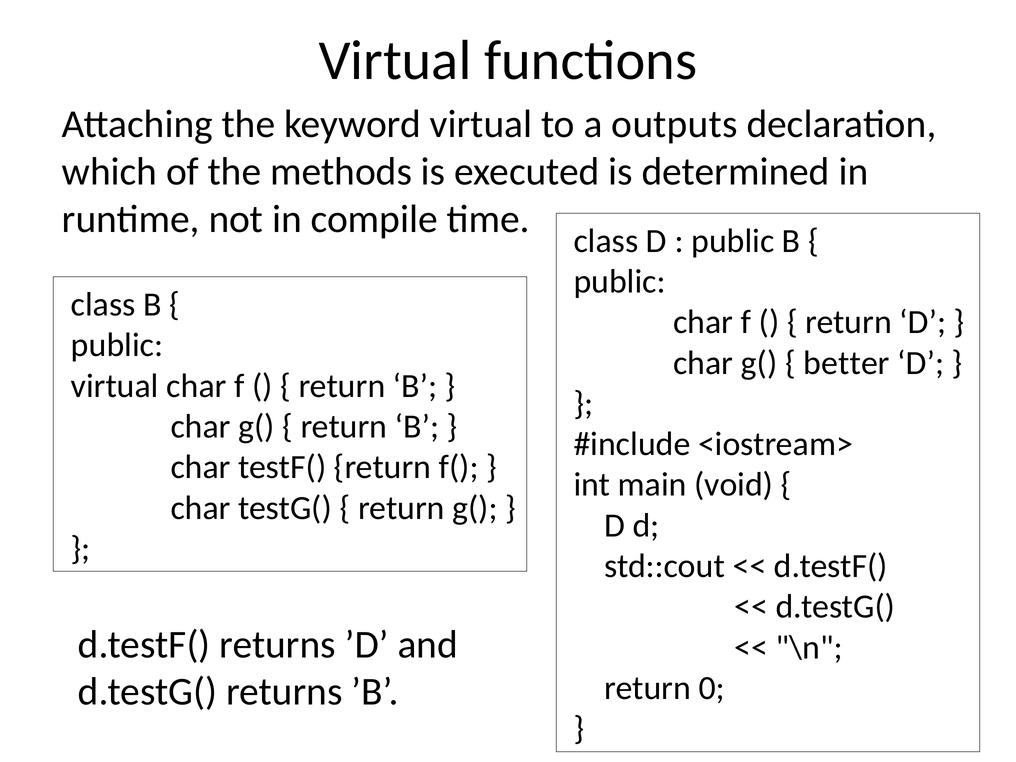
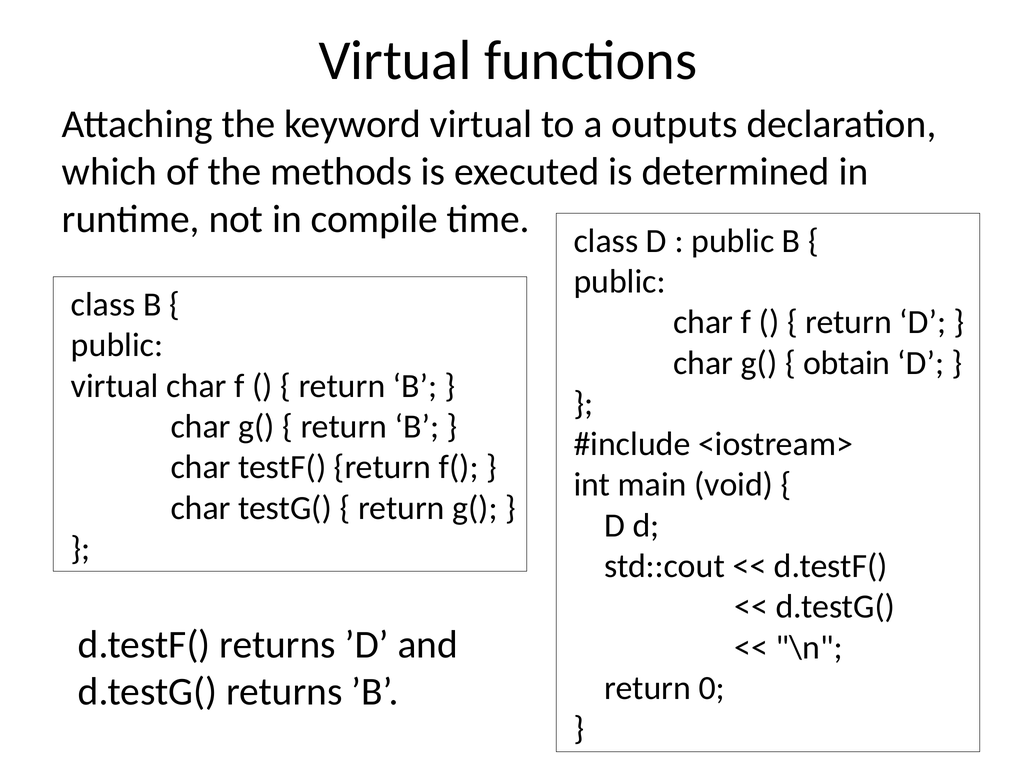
better: better -> obtain
